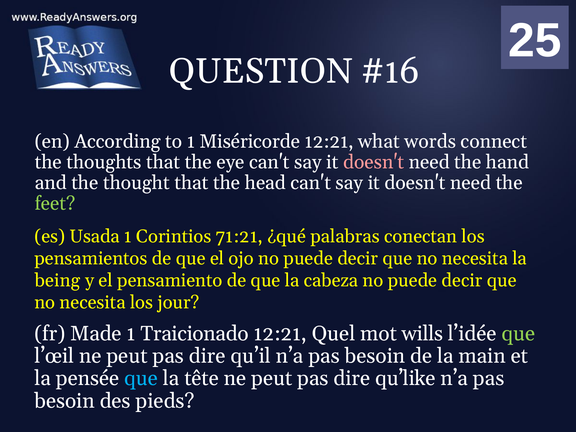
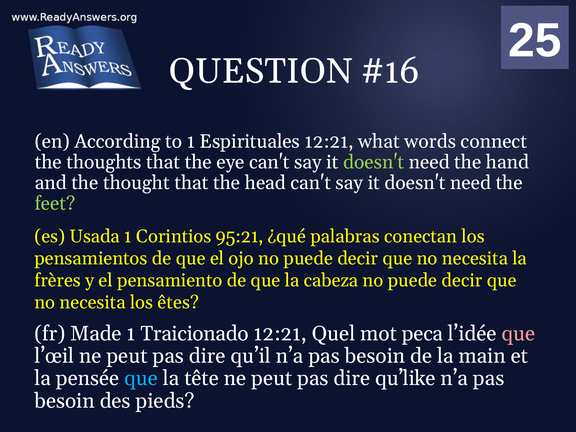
Miséricorde: Miséricorde -> Espirituales
doesn't at (374, 162) colour: pink -> light green
71:21: 71:21 -> 95:21
being: being -> frères
jour: jour -> êtes
wills: wills -> peca
que at (518, 334) colour: light green -> pink
